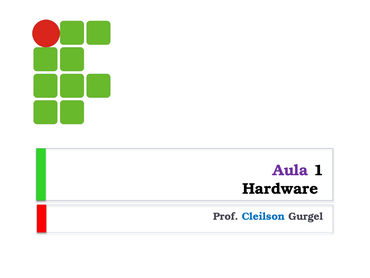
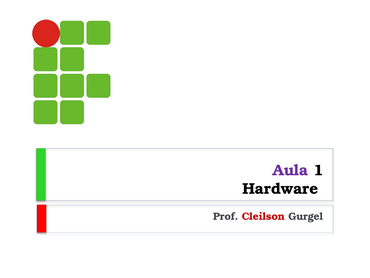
Cleilson colour: blue -> red
